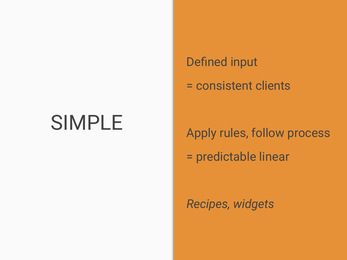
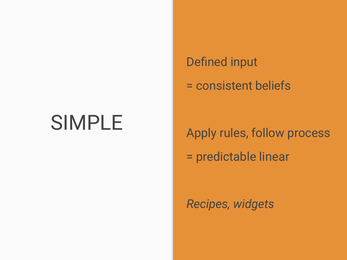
clients: clients -> beliefs
